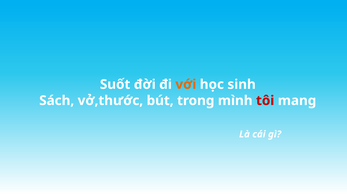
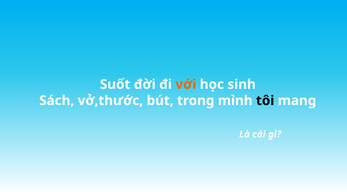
tôi colour: red -> black
